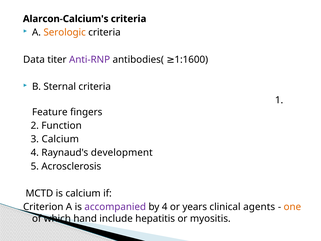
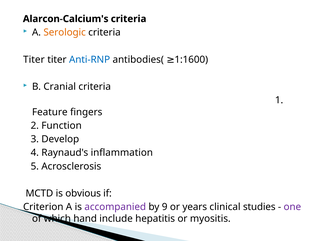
Data at (34, 59): Data -> Titer
Anti-RNP colour: purple -> blue
Sternal: Sternal -> Cranial
3 Calcium: Calcium -> Develop
development: development -> inflammation
is calcium: calcium -> obvious
by 4: 4 -> 9
agents: agents -> studies
one colour: orange -> purple
